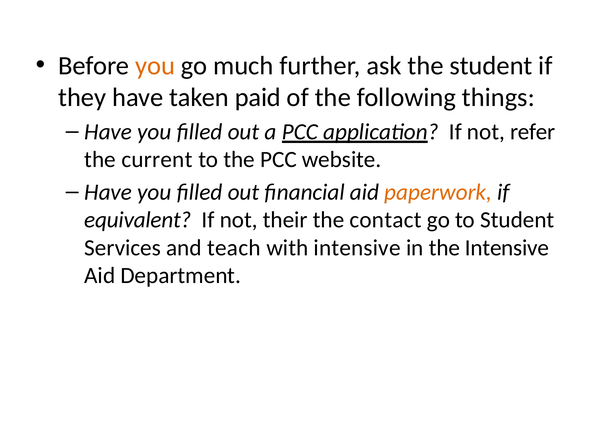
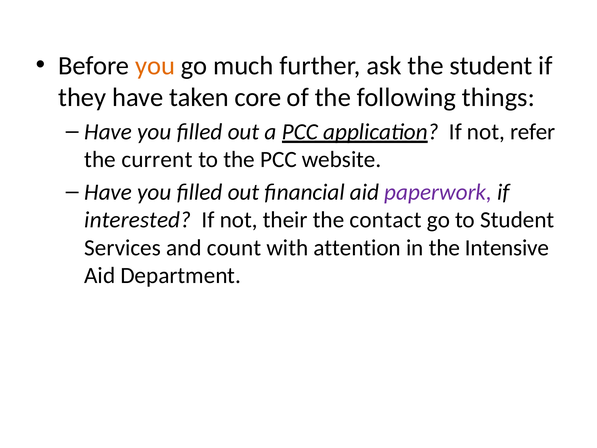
paid: paid -> core
paperwork colour: orange -> purple
equivalent: equivalent -> interested
teach: teach -> count
with intensive: intensive -> attention
